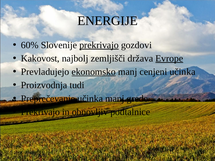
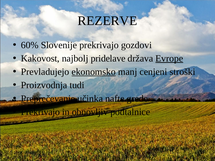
ENERGIJE: ENERGIJE -> REZERVE
prekrivajo at (99, 45) underline: present -> none
zemljišči: zemljišči -> pridelave
cenjeni učinka: učinka -> stroški
Preprečevanje underline: none -> present
učinka manj: manj -> nafte
